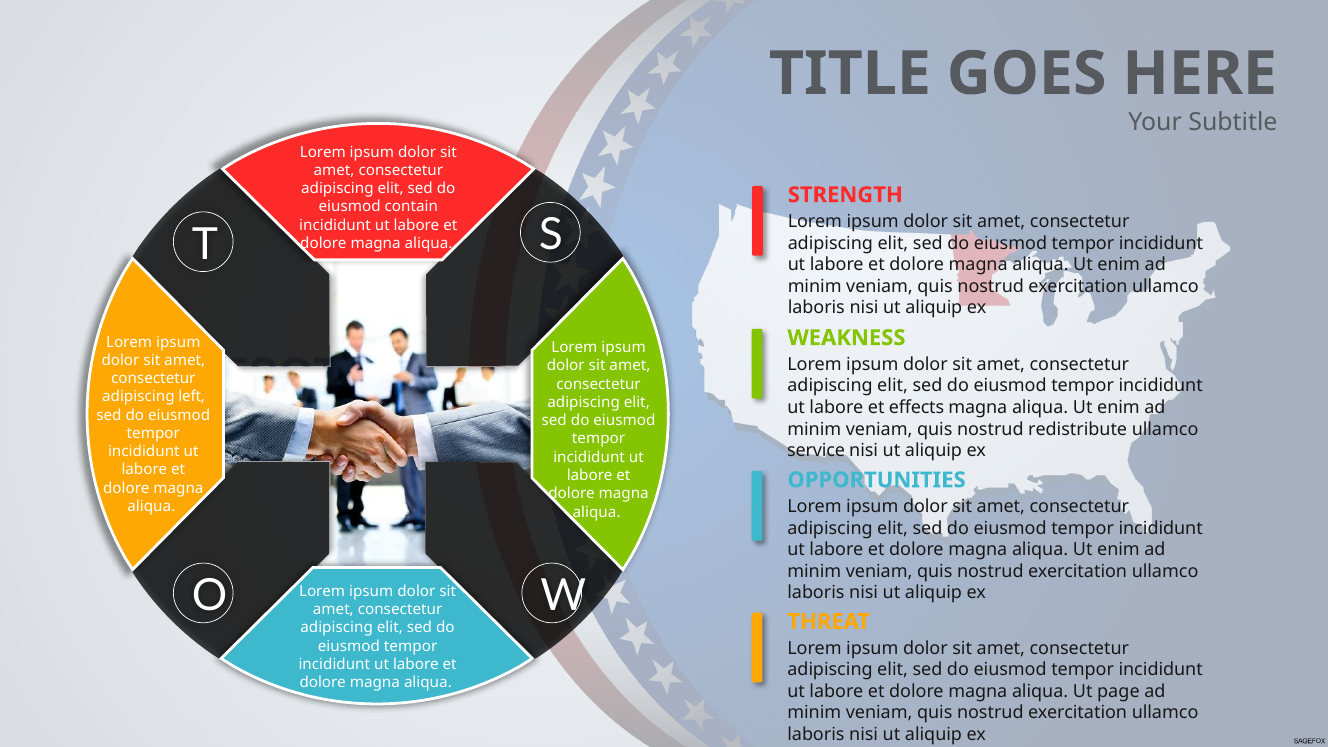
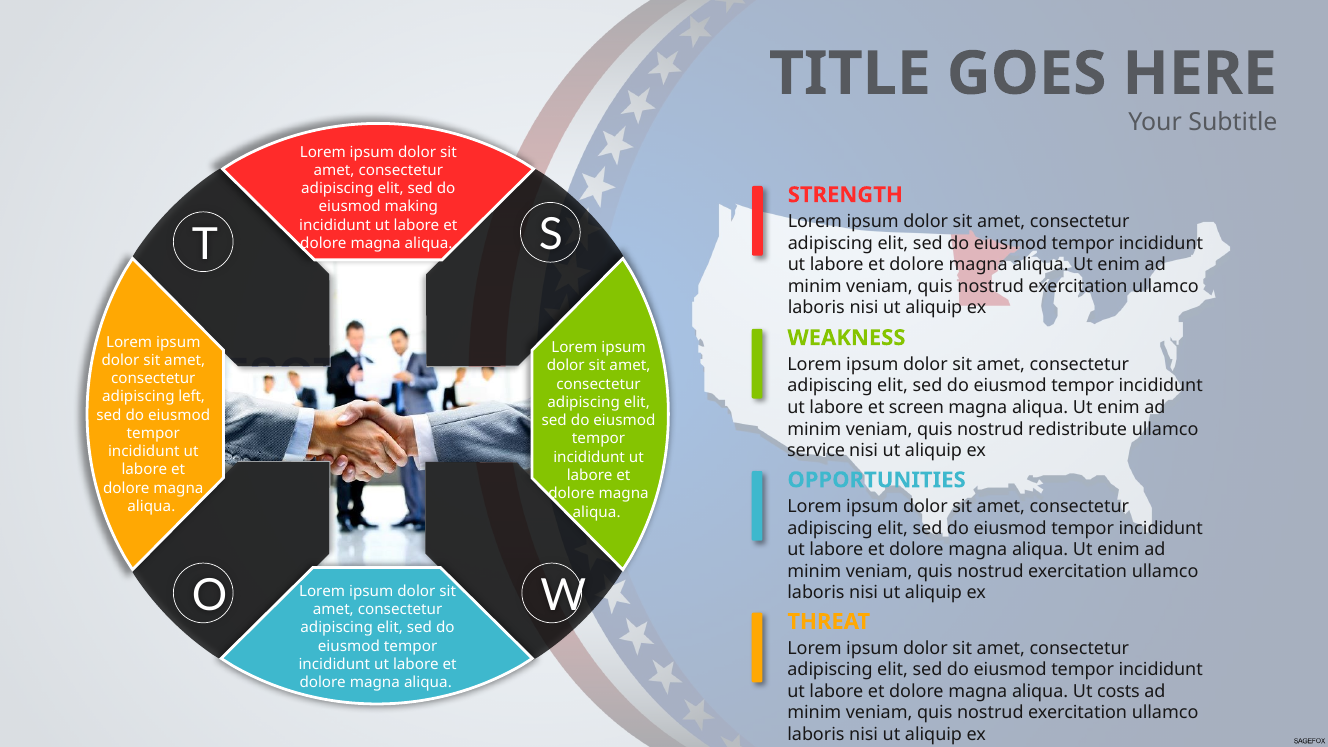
contain: contain -> making
effects: effects -> screen
page: page -> costs
